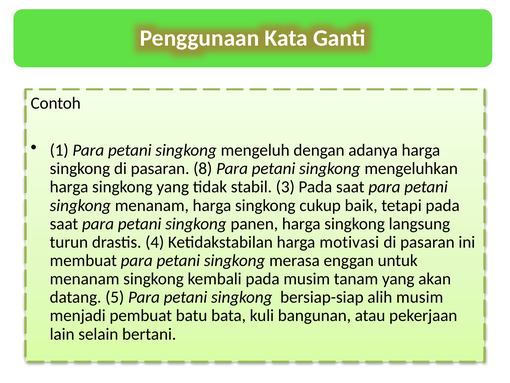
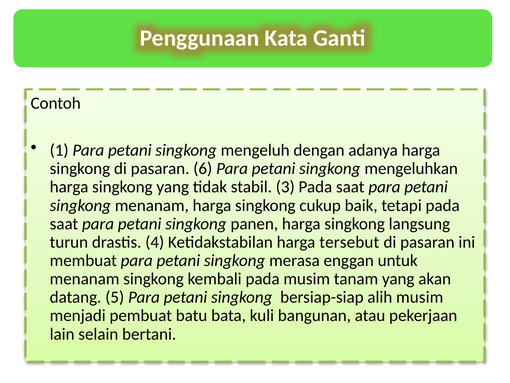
8: 8 -> 6
motivasi: motivasi -> tersebut
